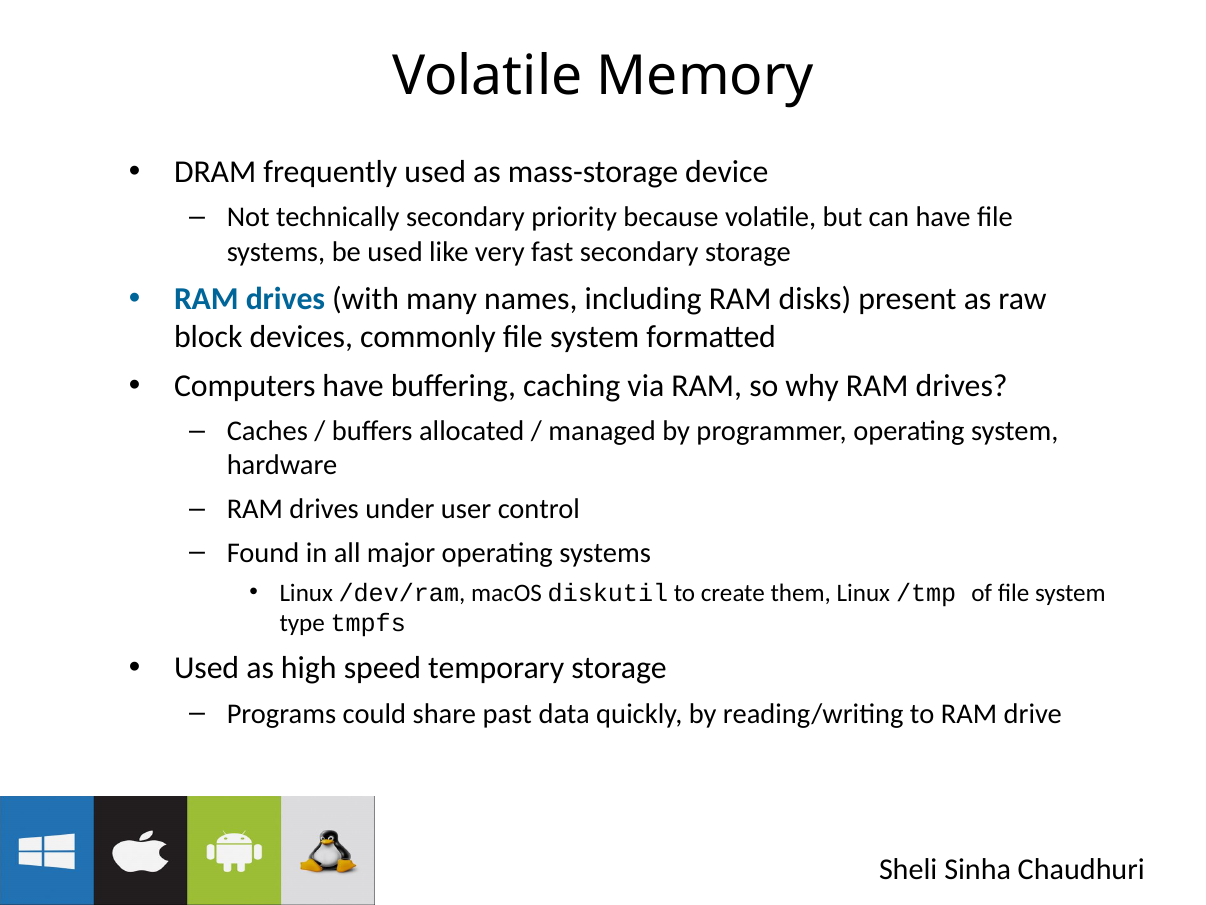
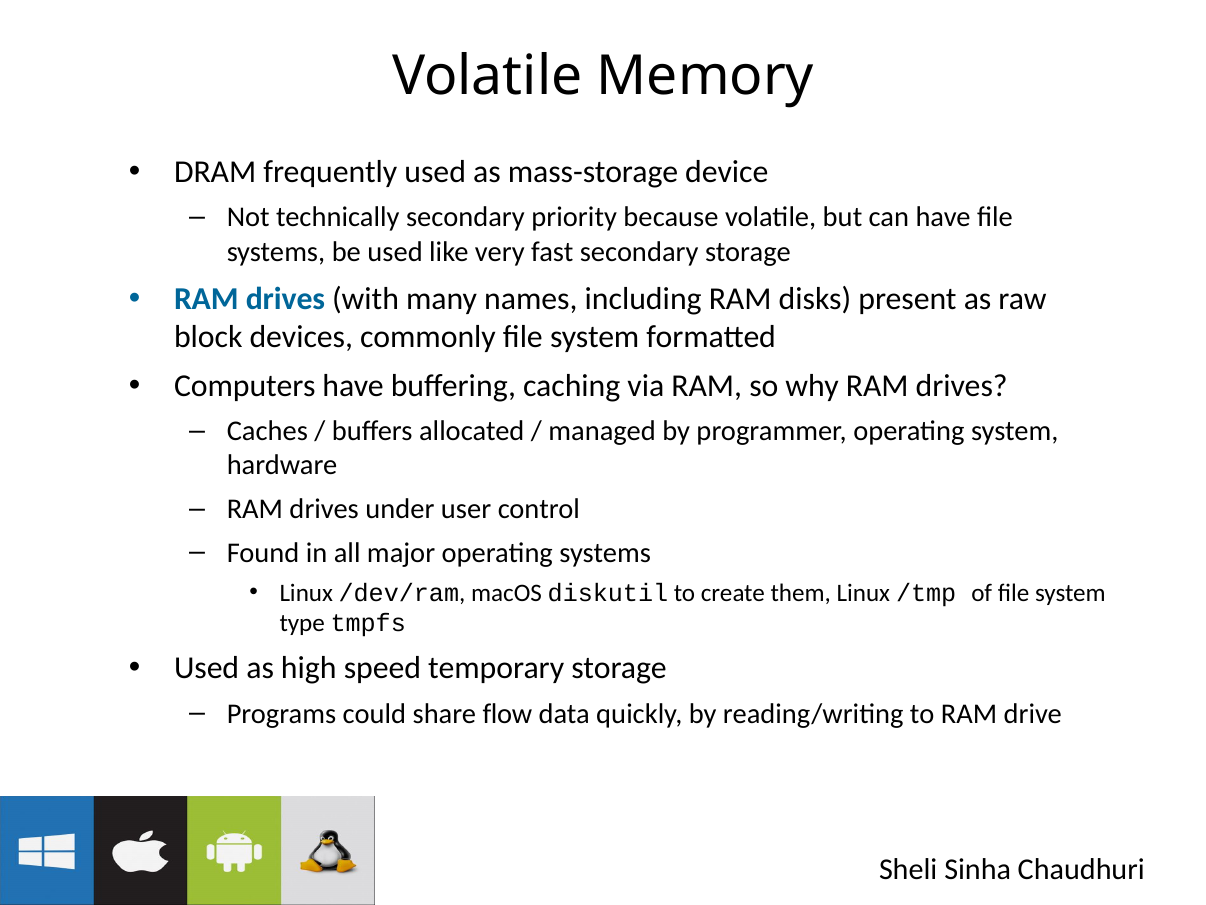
past: past -> flow
